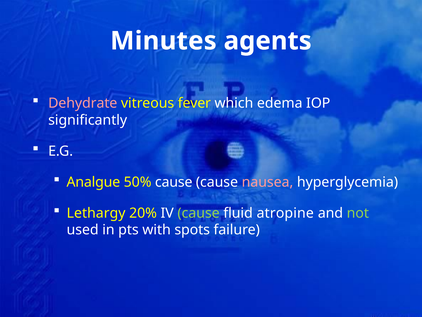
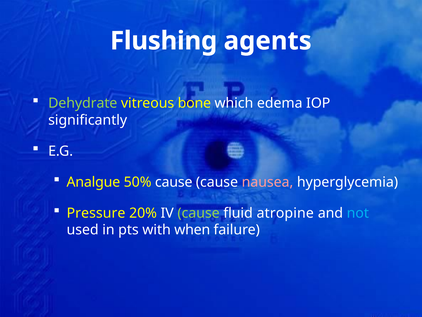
Minutes: Minutes -> Flushing
Dehydrate colour: pink -> light green
fever: fever -> bone
Lethargy: Lethargy -> Pressure
not colour: light green -> light blue
spots: spots -> when
